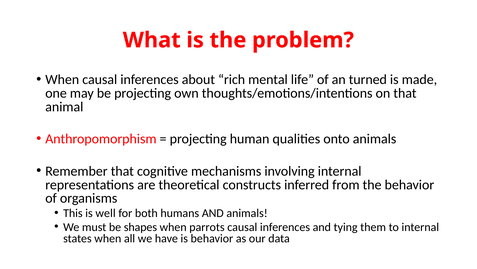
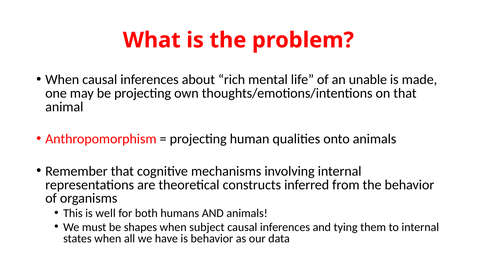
turned: turned -> unable
parrots: parrots -> subject
